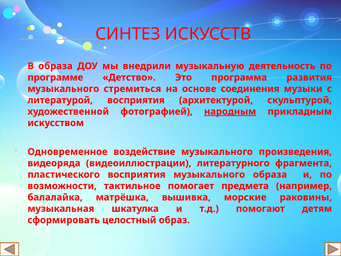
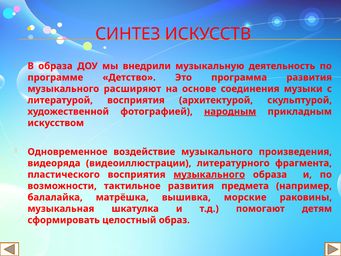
стремиться: стремиться -> расширяют
музыкального at (209, 174) underline: none -> present
тактильное помогает: помогает -> развития
